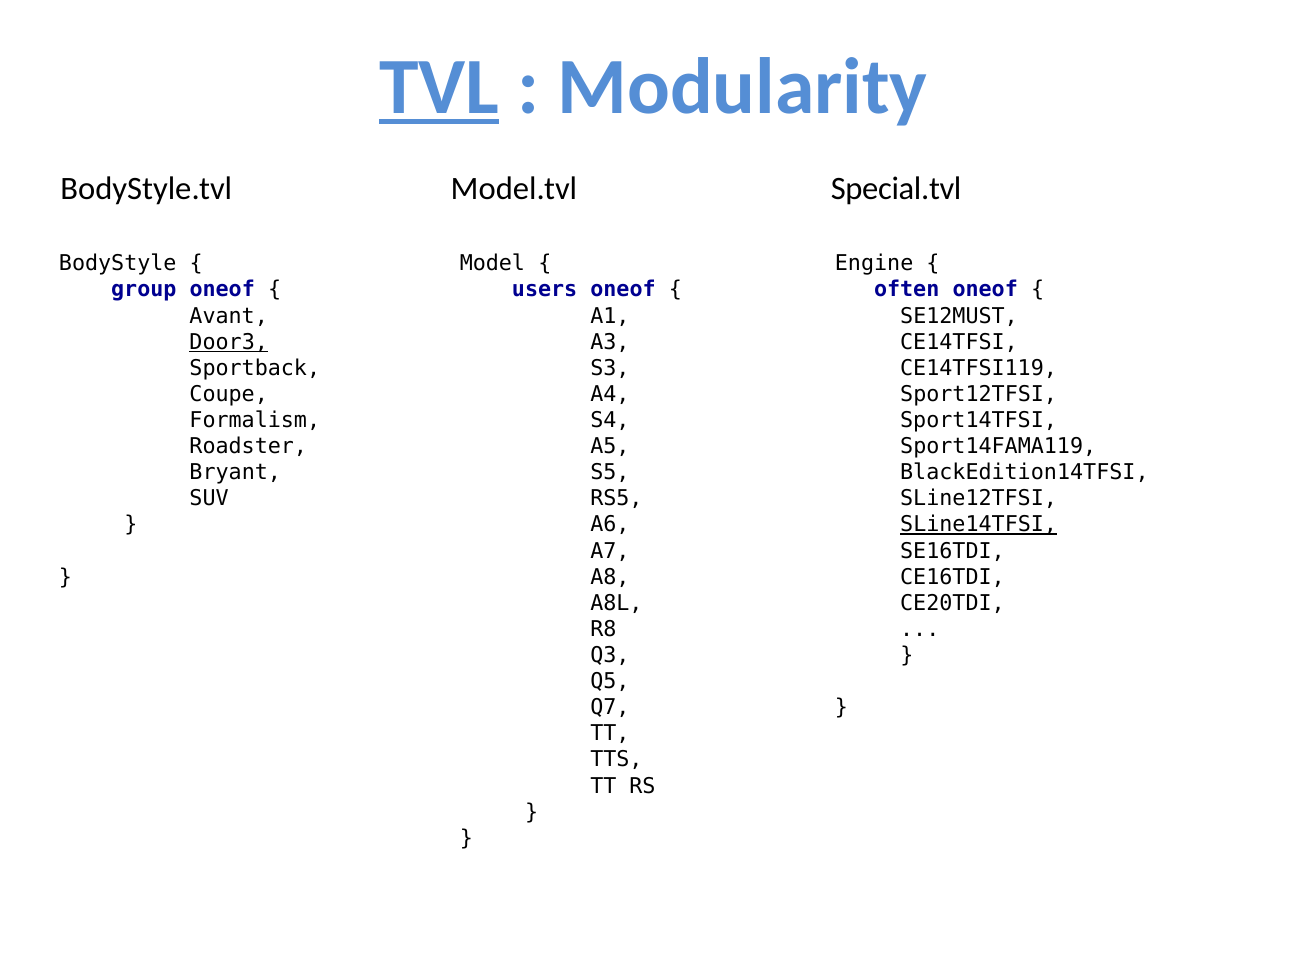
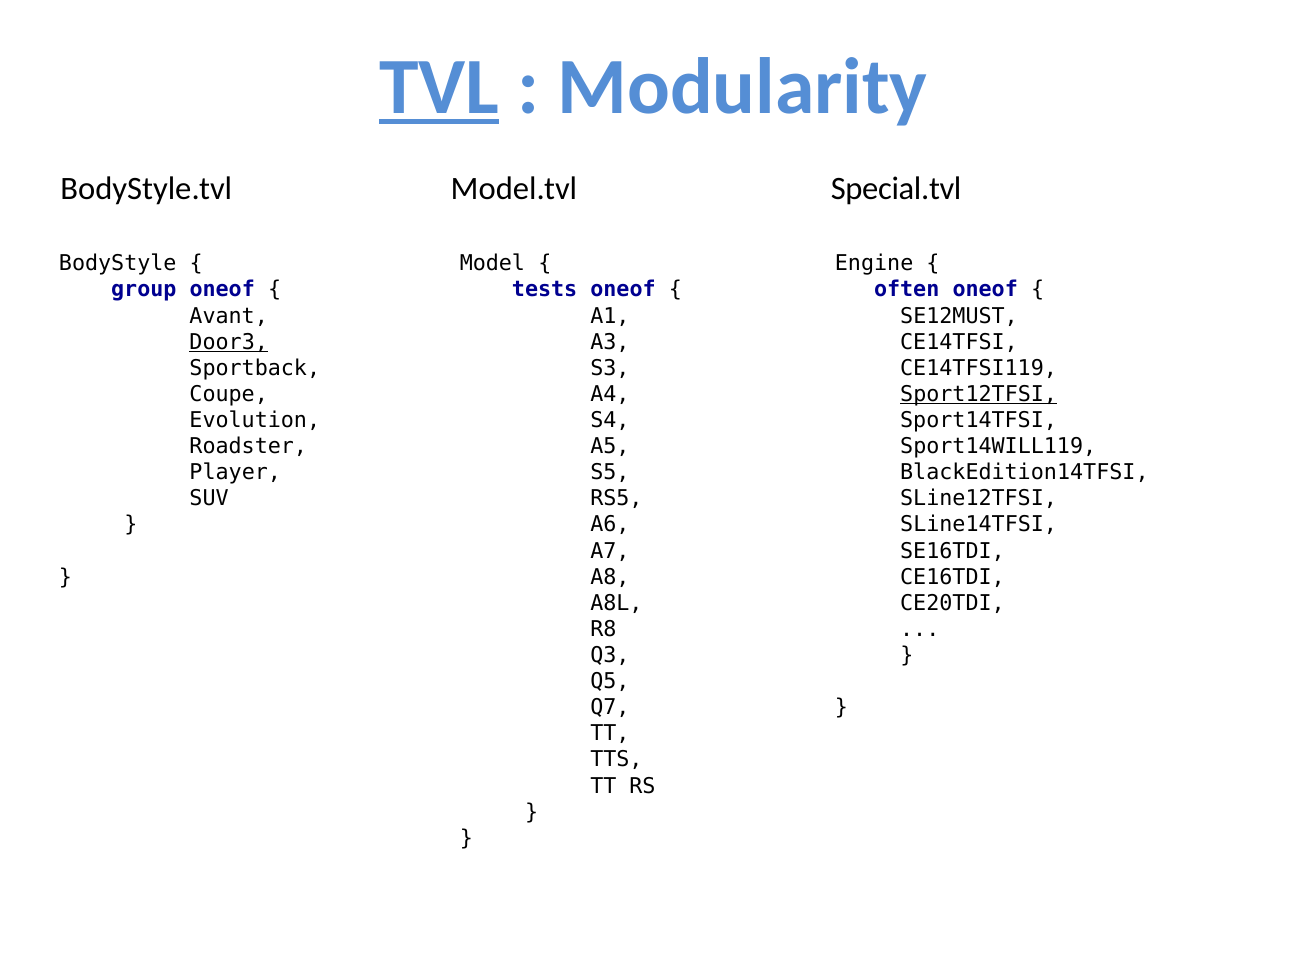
users: users -> tests
Sport12TFSI underline: none -> present
Formalism: Formalism -> Evolution
Sport14FAMA119: Sport14FAMA119 -> Sport14WILL119
Bryant: Bryant -> Player
SLine14TFSI underline: present -> none
